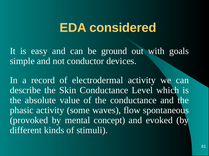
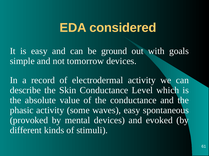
conductor: conductor -> tomorrow
waves flow: flow -> easy
mental concept: concept -> devices
